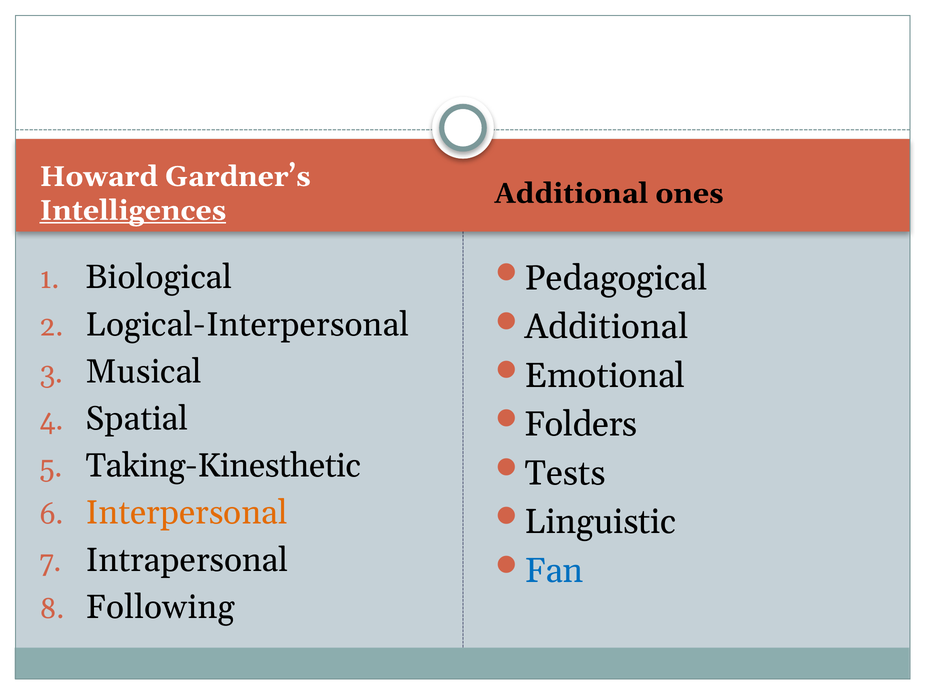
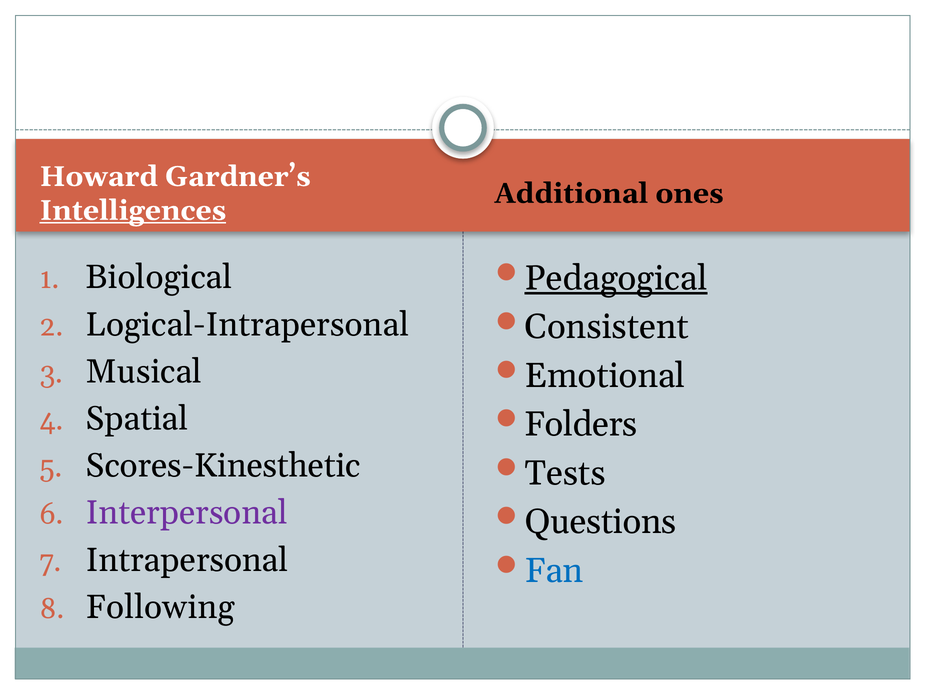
Pedagogical underline: none -> present
Additional at (607, 327): Additional -> Consistent
Logical-Interpersonal: Logical-Interpersonal -> Logical-Intrapersonal
Taking-Kinesthetic: Taking-Kinesthetic -> Scores-Kinesthetic
Linguistic: Linguistic -> Questions
Interpersonal colour: orange -> purple
